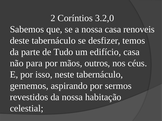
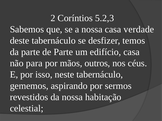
3.2,0: 3.2,0 -> 5.2,3
renoveis: renoveis -> verdade
de Tudo: Tudo -> Parte
